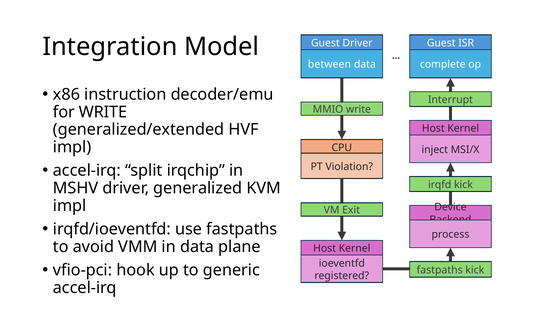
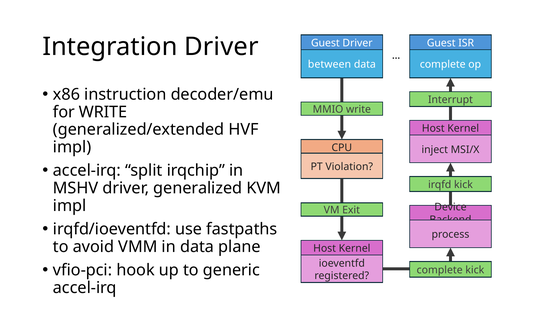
Integration Model: Model -> Driver
fastpaths at (440, 269): fastpaths -> complete
